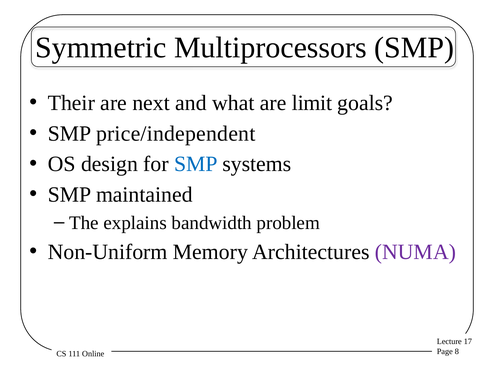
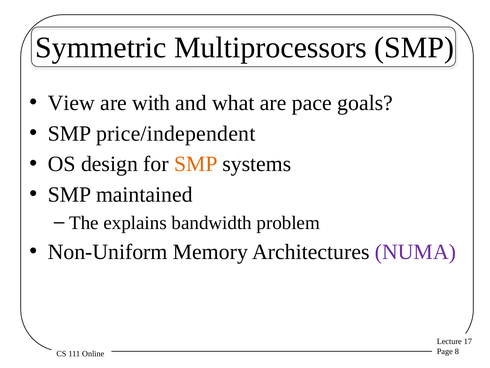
Their: Their -> View
next: next -> with
limit: limit -> pace
SMP at (196, 164) colour: blue -> orange
